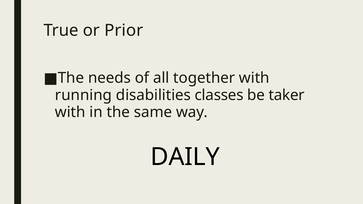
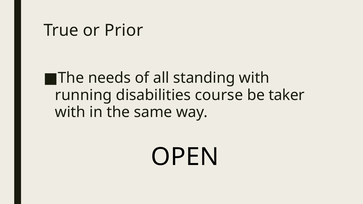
together: together -> standing
classes: classes -> course
DAILY: DAILY -> OPEN
